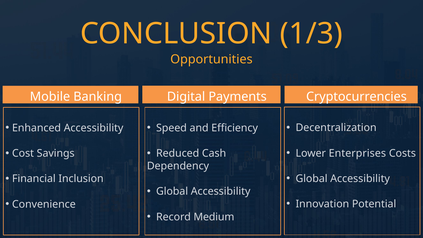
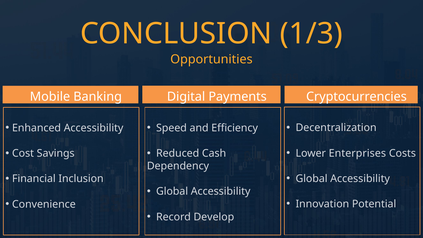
Medium: Medium -> Develop
